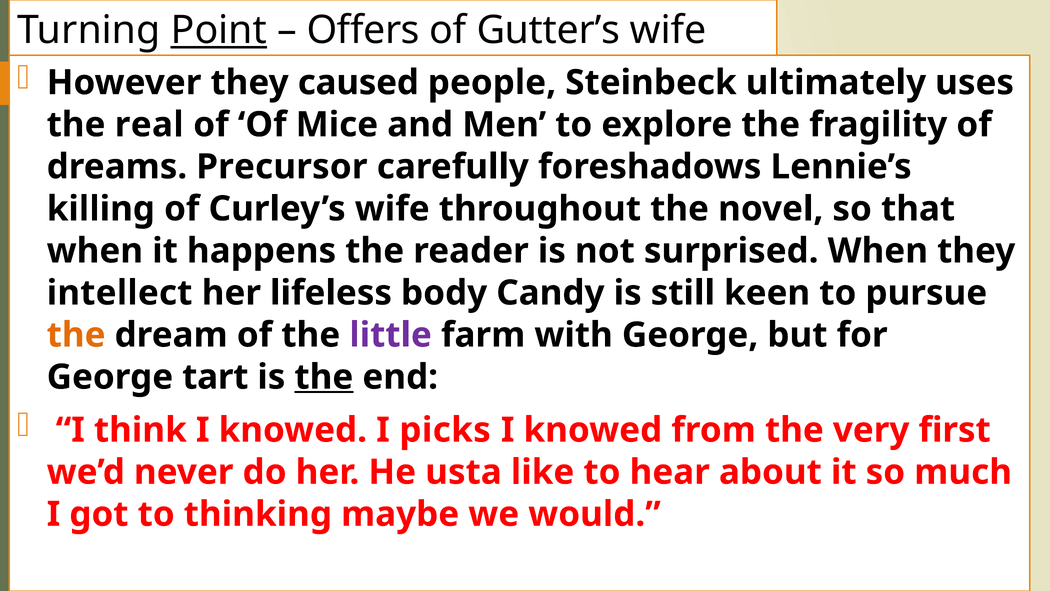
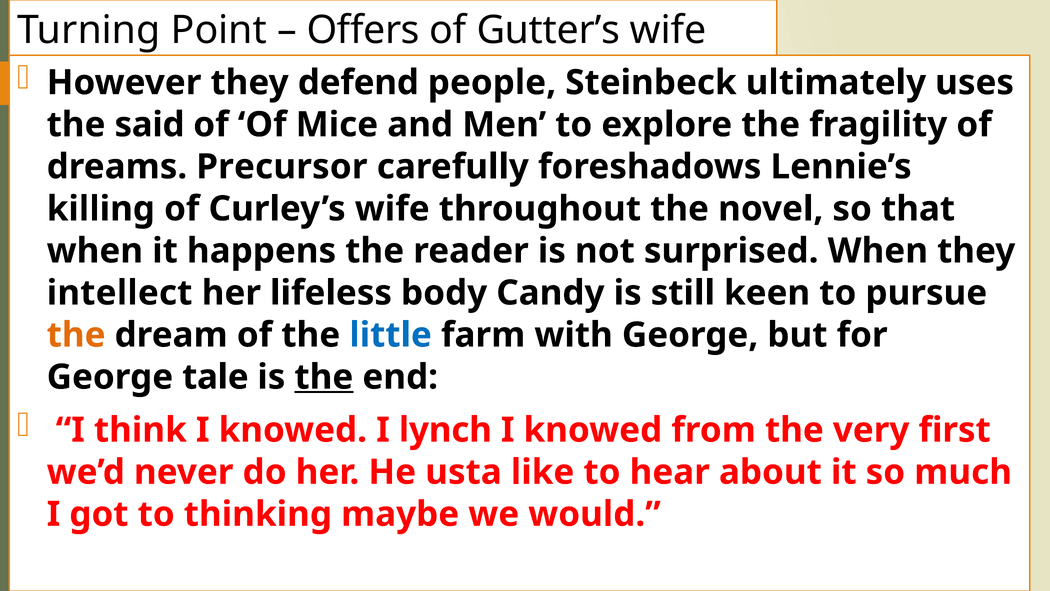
Point underline: present -> none
caused: caused -> defend
real: real -> said
little colour: purple -> blue
tart: tart -> tale
picks: picks -> lynch
